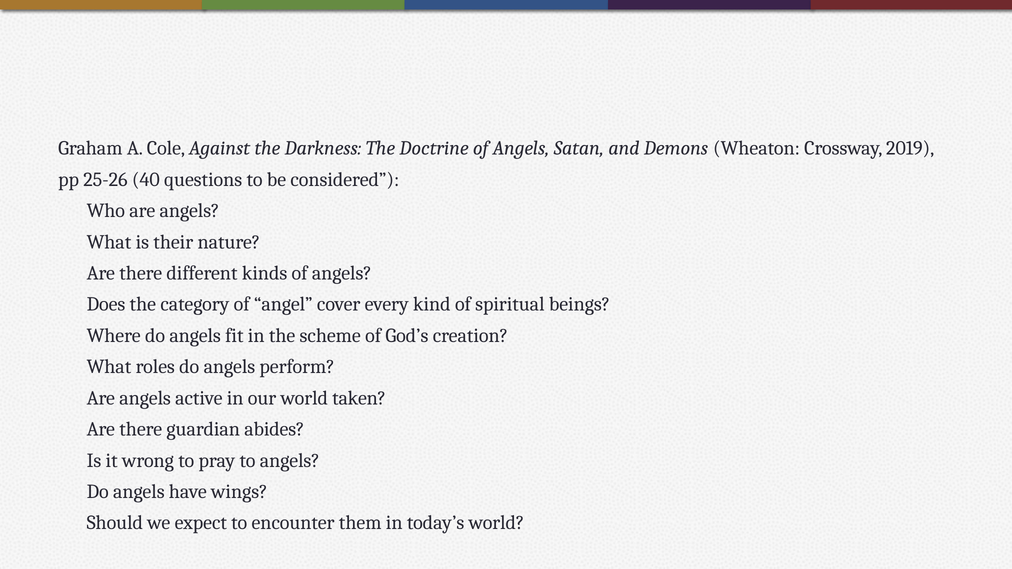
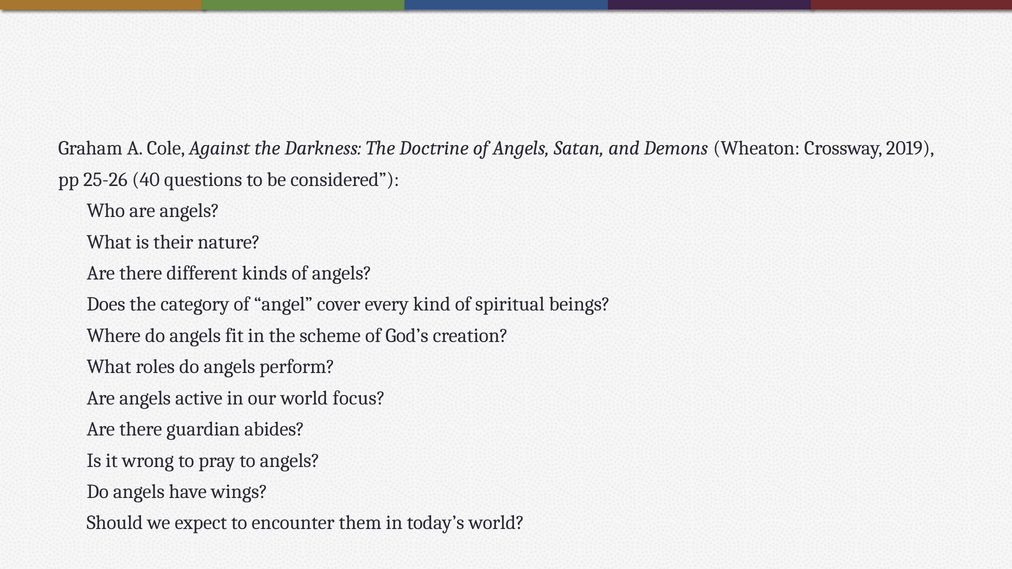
taken: taken -> focus
